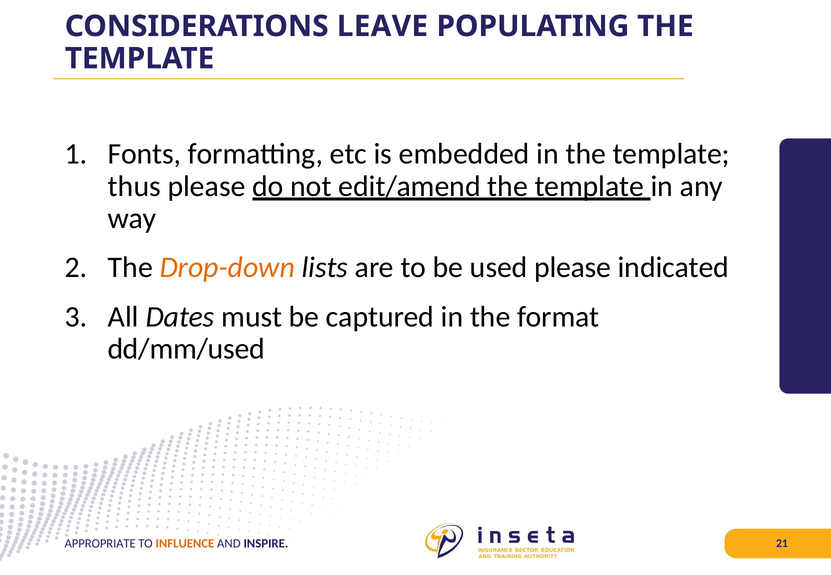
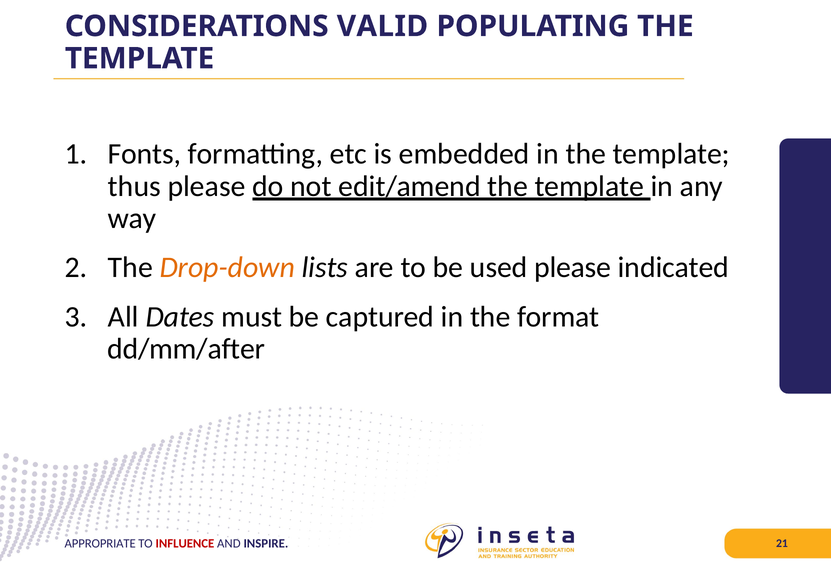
LEAVE: LEAVE -> VALID
dd/mm/used: dd/mm/used -> dd/mm/after
INFLUENCE colour: orange -> red
